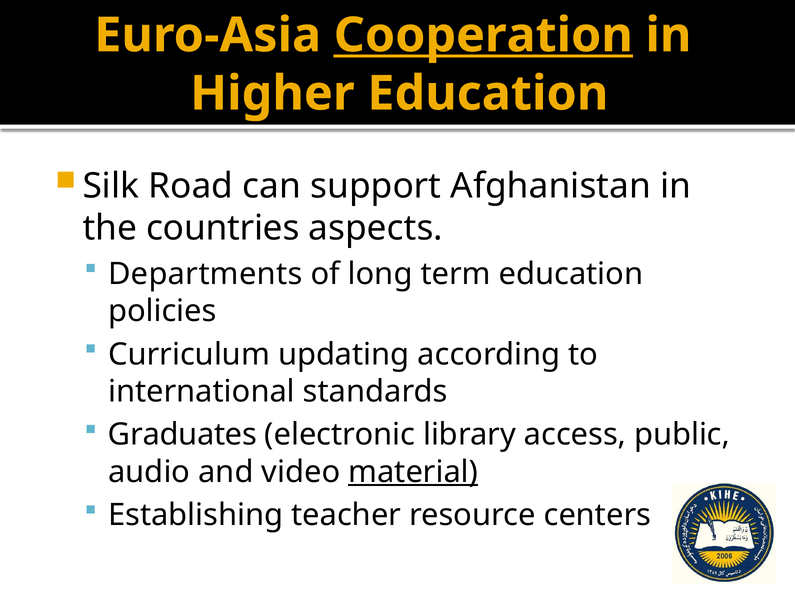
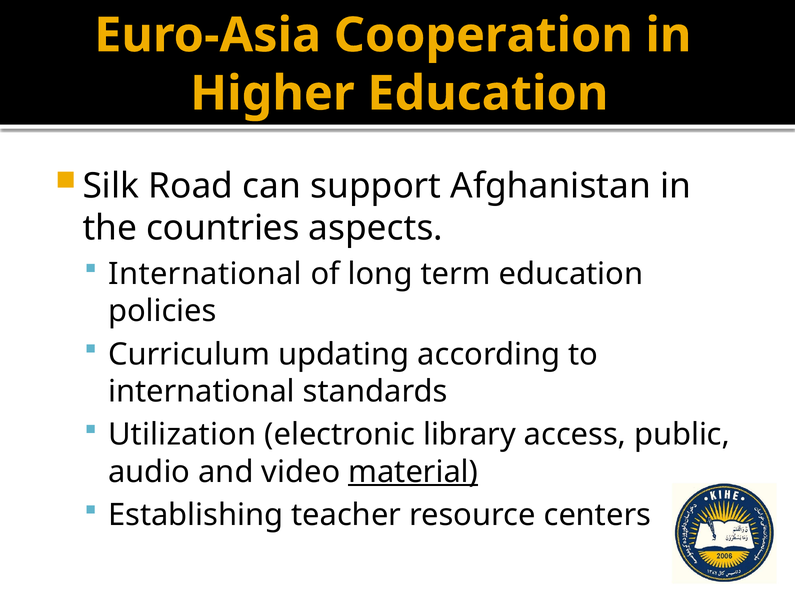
Cooperation underline: present -> none
Departments at (205, 274): Departments -> International
Graduates: Graduates -> Utilization
